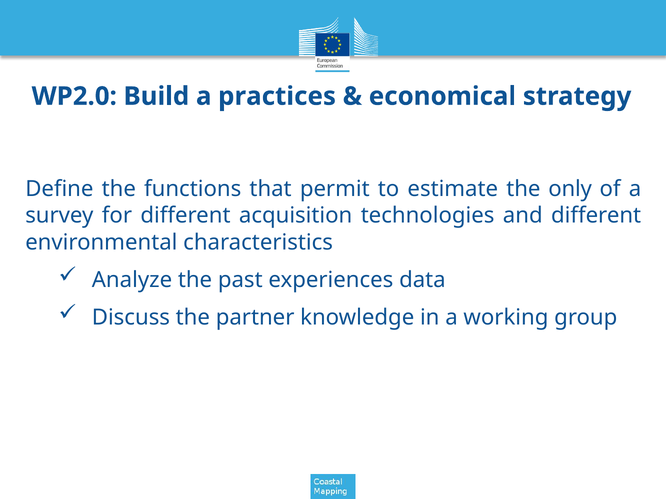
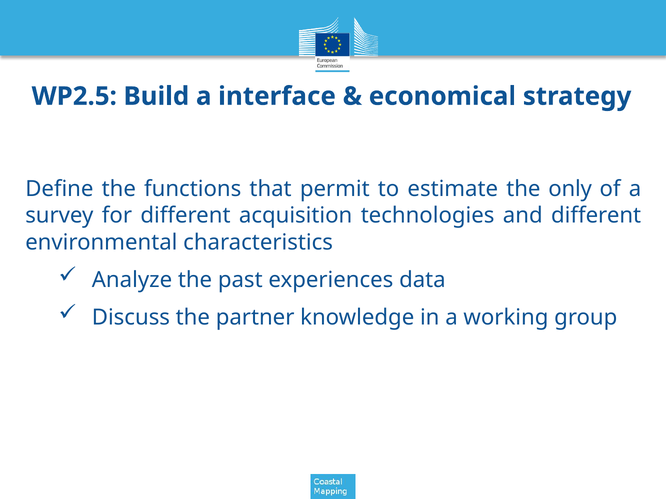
WP2.0: WP2.0 -> WP2.5
practices: practices -> interface
